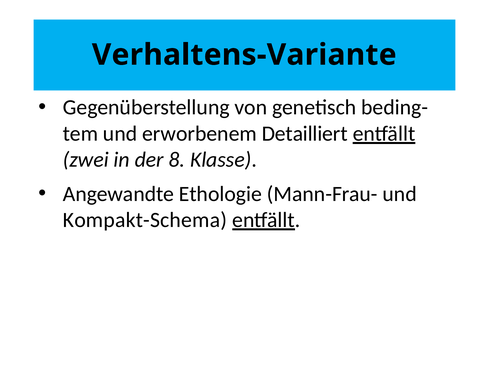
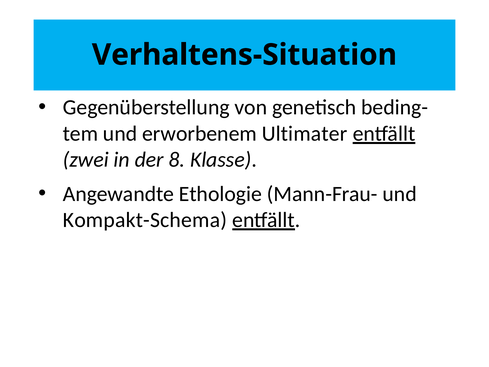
Verhaltens-Variante: Verhaltens-Variante -> Verhaltens-Situation
Detailliert: Detailliert -> Ultimater
